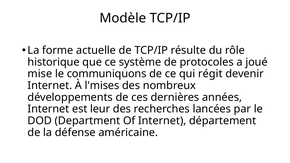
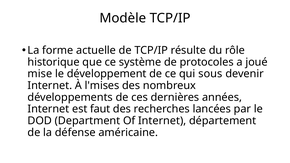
communiquons: communiquons -> développement
régit: régit -> sous
leur: leur -> faut
